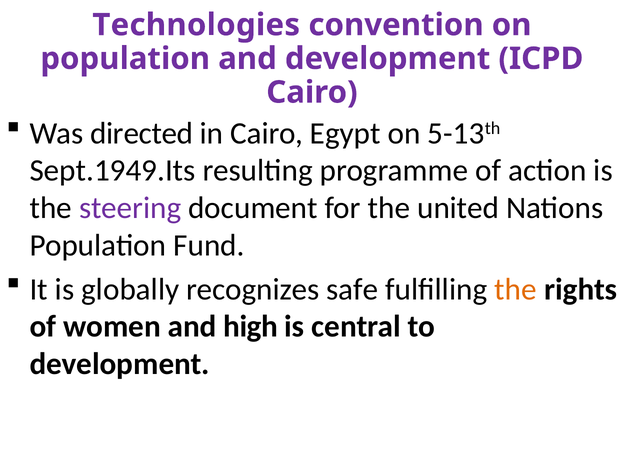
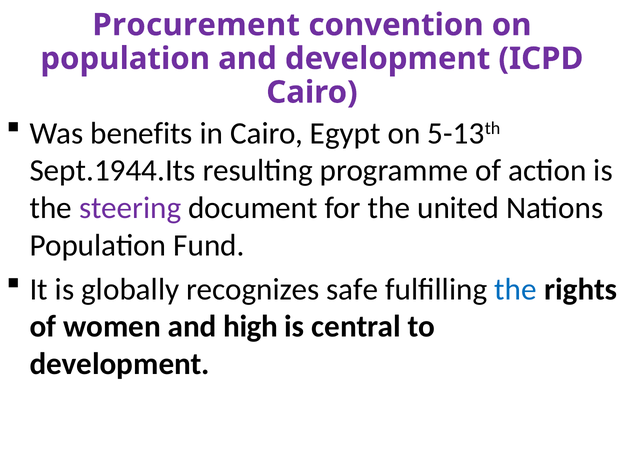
Technologies: Technologies -> Procurement
directed: directed -> benefits
Sept.1949.Its: Sept.1949.Its -> Sept.1944.Its
the at (515, 289) colour: orange -> blue
